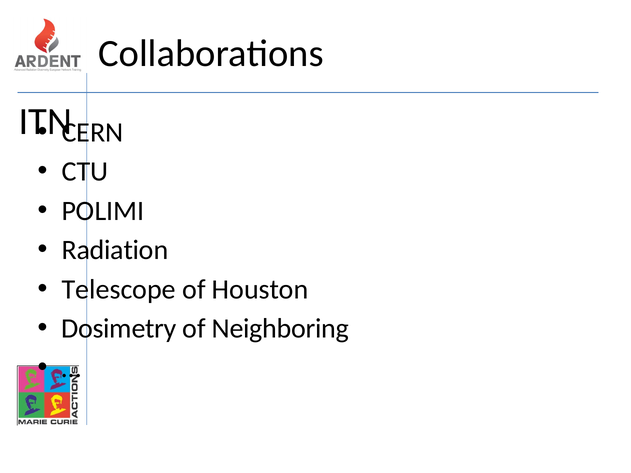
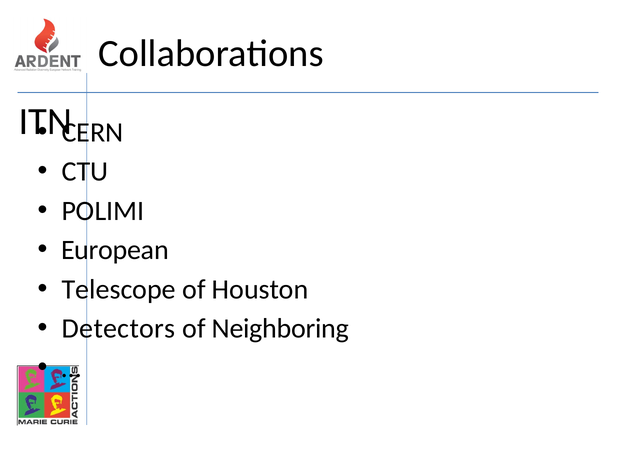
Radiation: Radiation -> European
Dosimetry: Dosimetry -> Detectors
